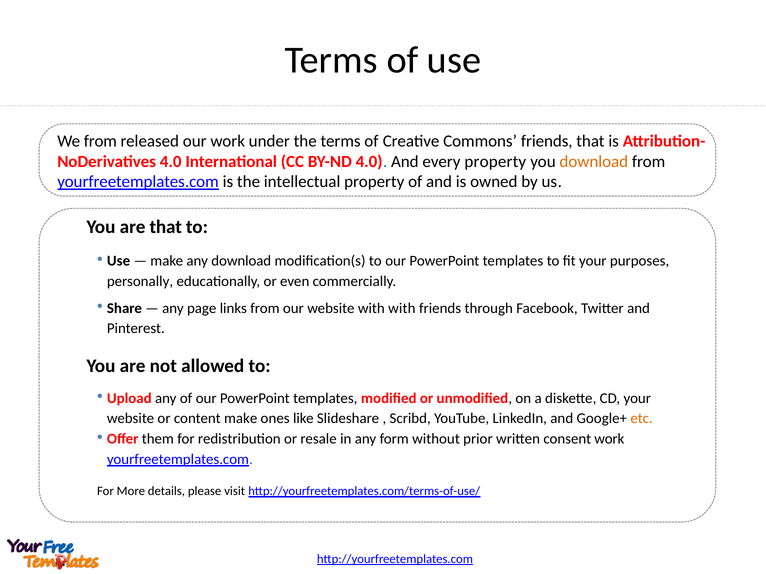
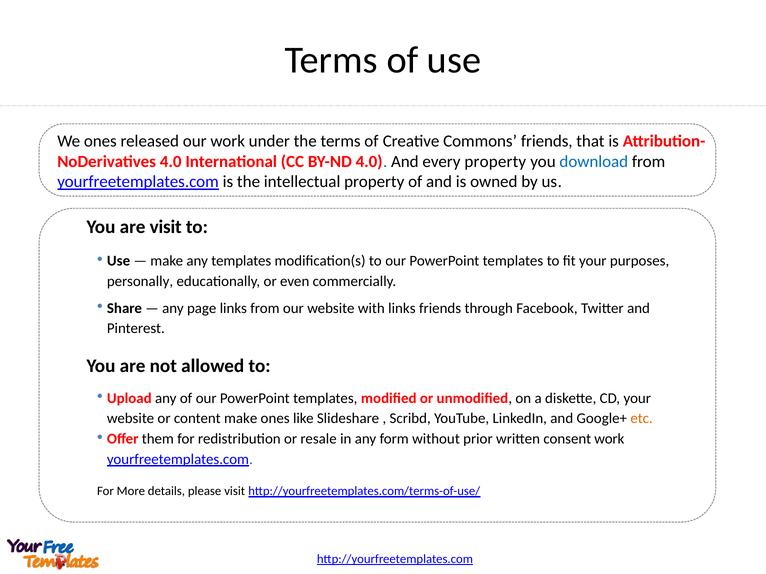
We from: from -> ones
download at (594, 162) colour: orange -> blue
are that: that -> visit
any download: download -> templates
with with: with -> links
